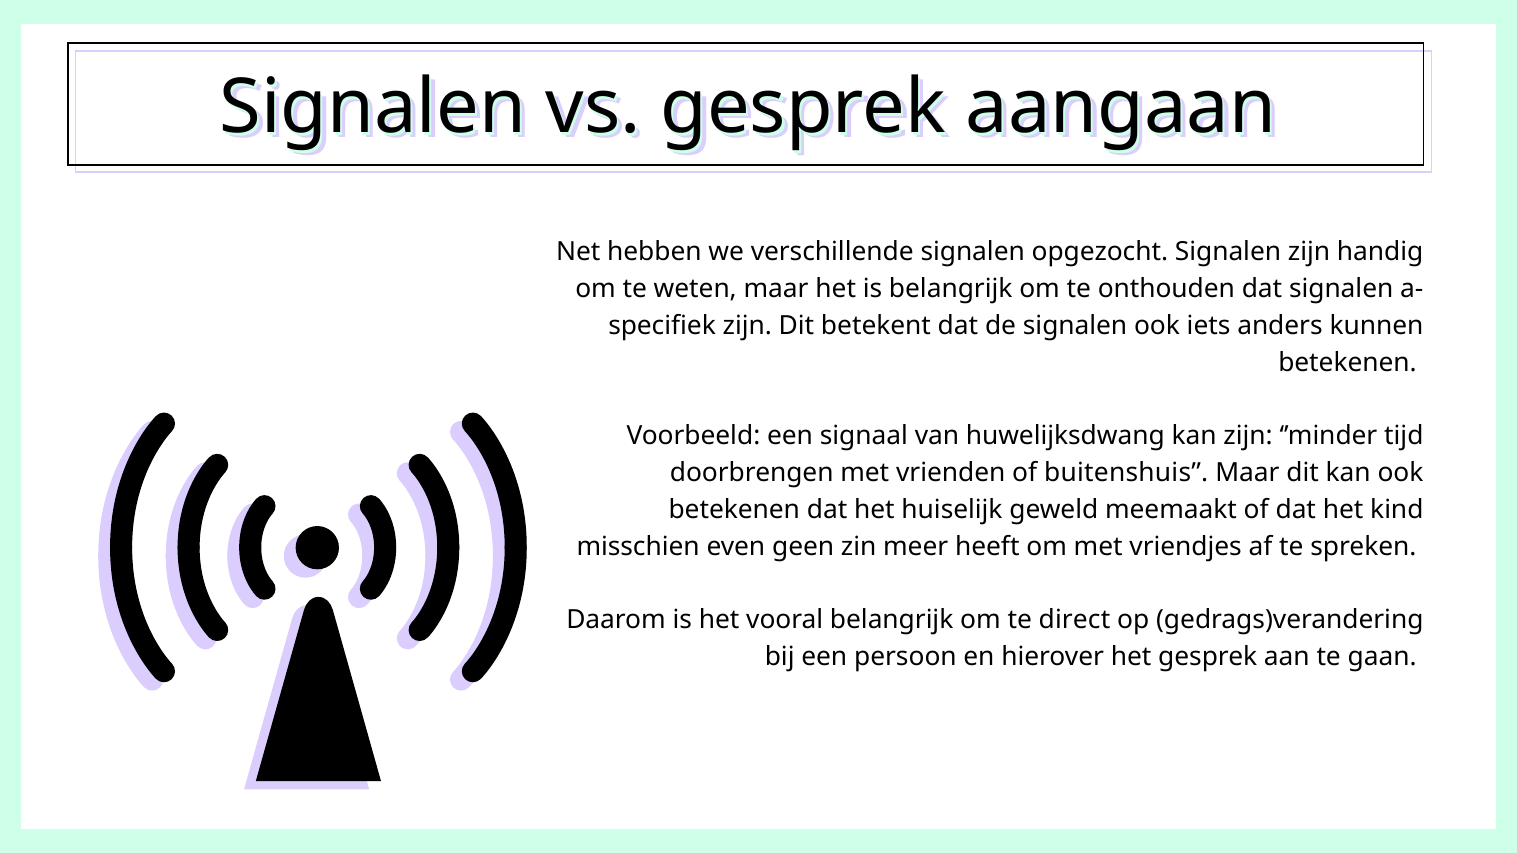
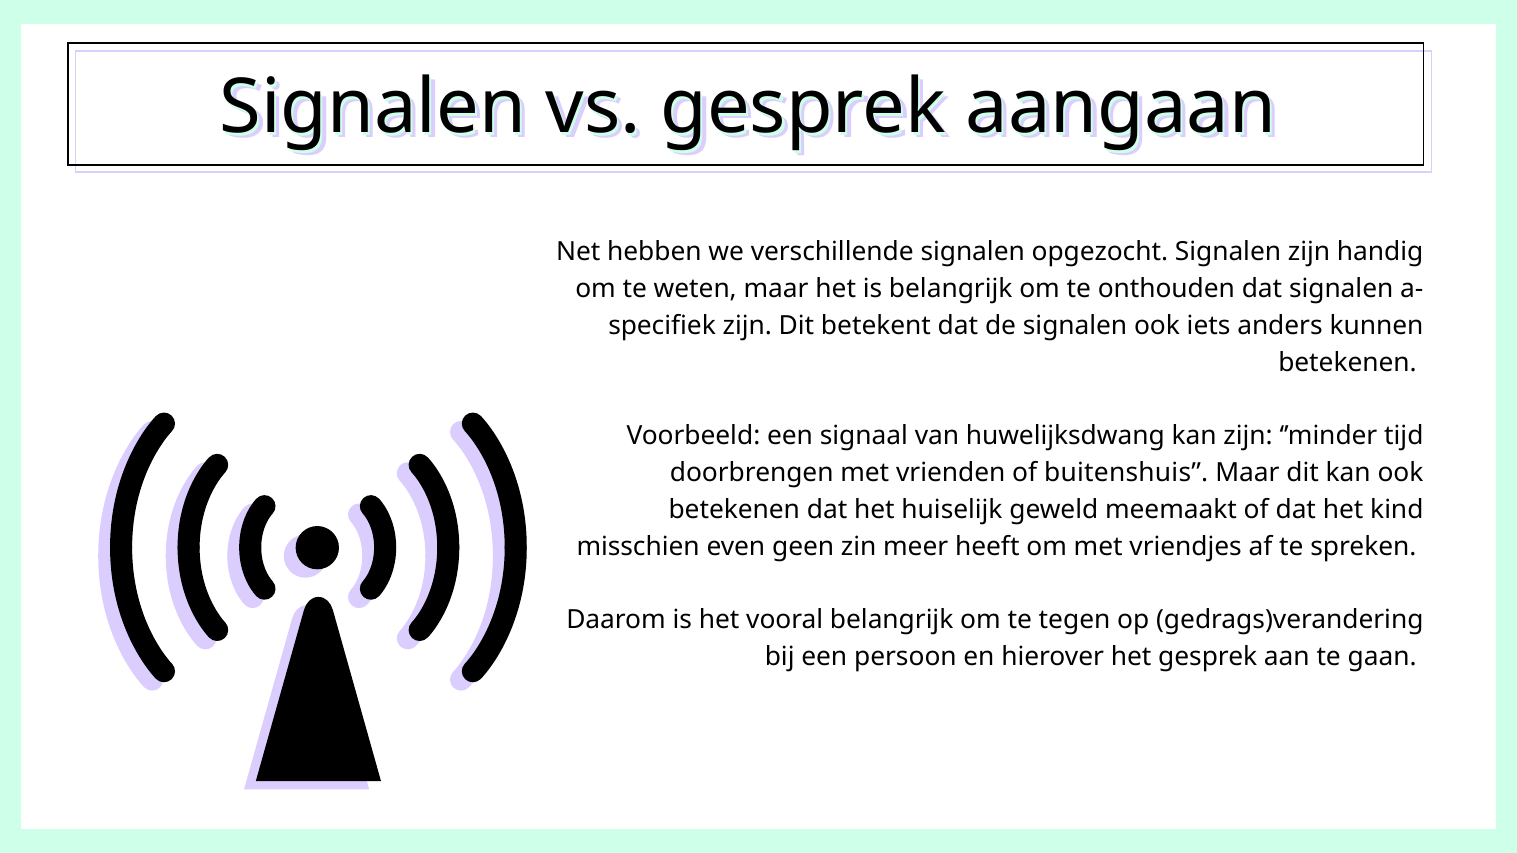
direct: direct -> tegen
